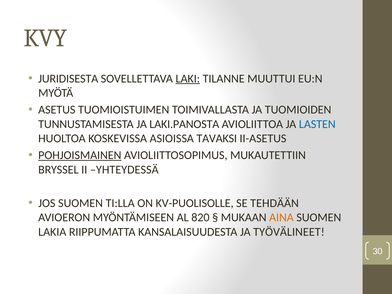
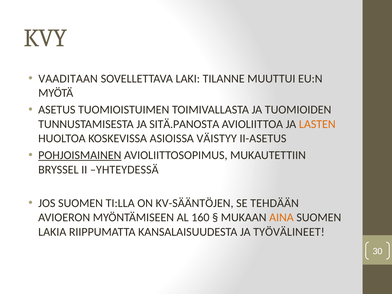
JURIDISESTA: JURIDISESTA -> VAADITAAN
LAKI underline: present -> none
LAKI.PANOSTA: LAKI.PANOSTA -> SITÄ.PANOSTA
LASTEN colour: blue -> orange
TAVAKSI: TAVAKSI -> VÄISTYY
KV-PUOLISOLLE: KV-PUOLISOLLE -> KV-SÄÄNTÖJEN
820: 820 -> 160
